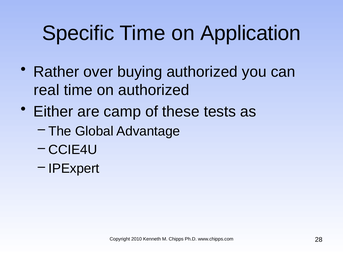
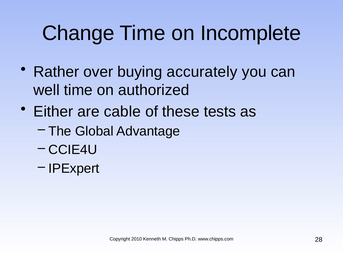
Specific: Specific -> Change
Application: Application -> Incomplete
buying authorized: authorized -> accurately
real: real -> well
camp: camp -> cable
